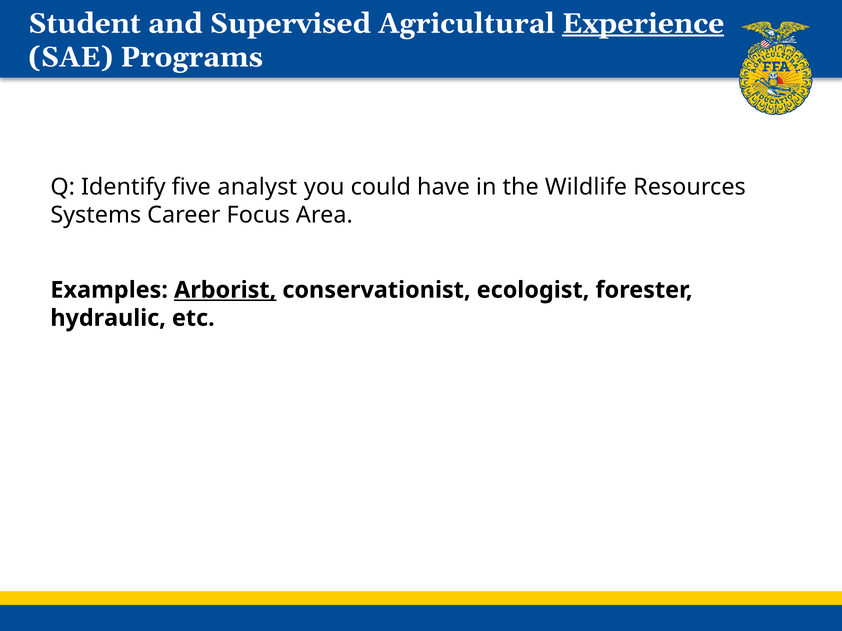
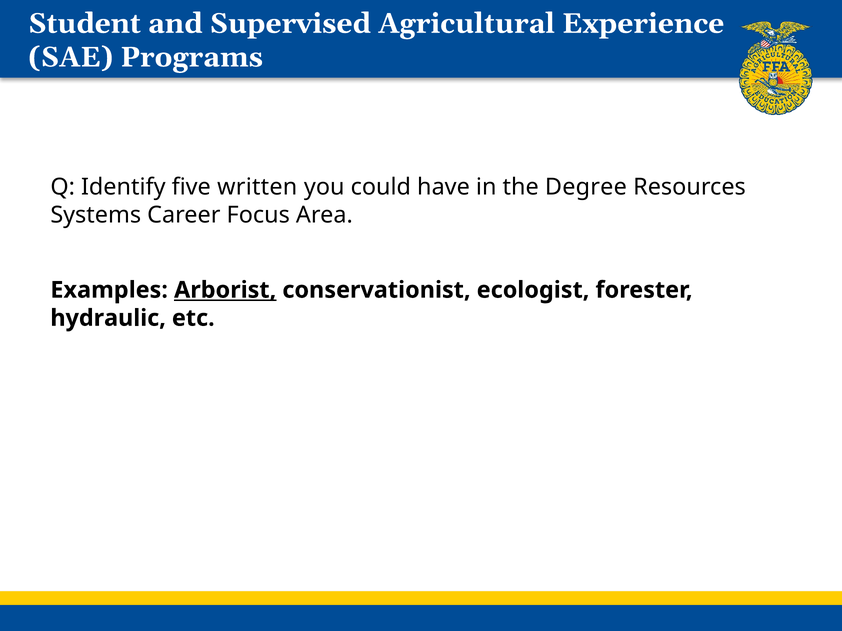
Experience underline: present -> none
analyst: analyst -> written
Wildlife: Wildlife -> Degree
